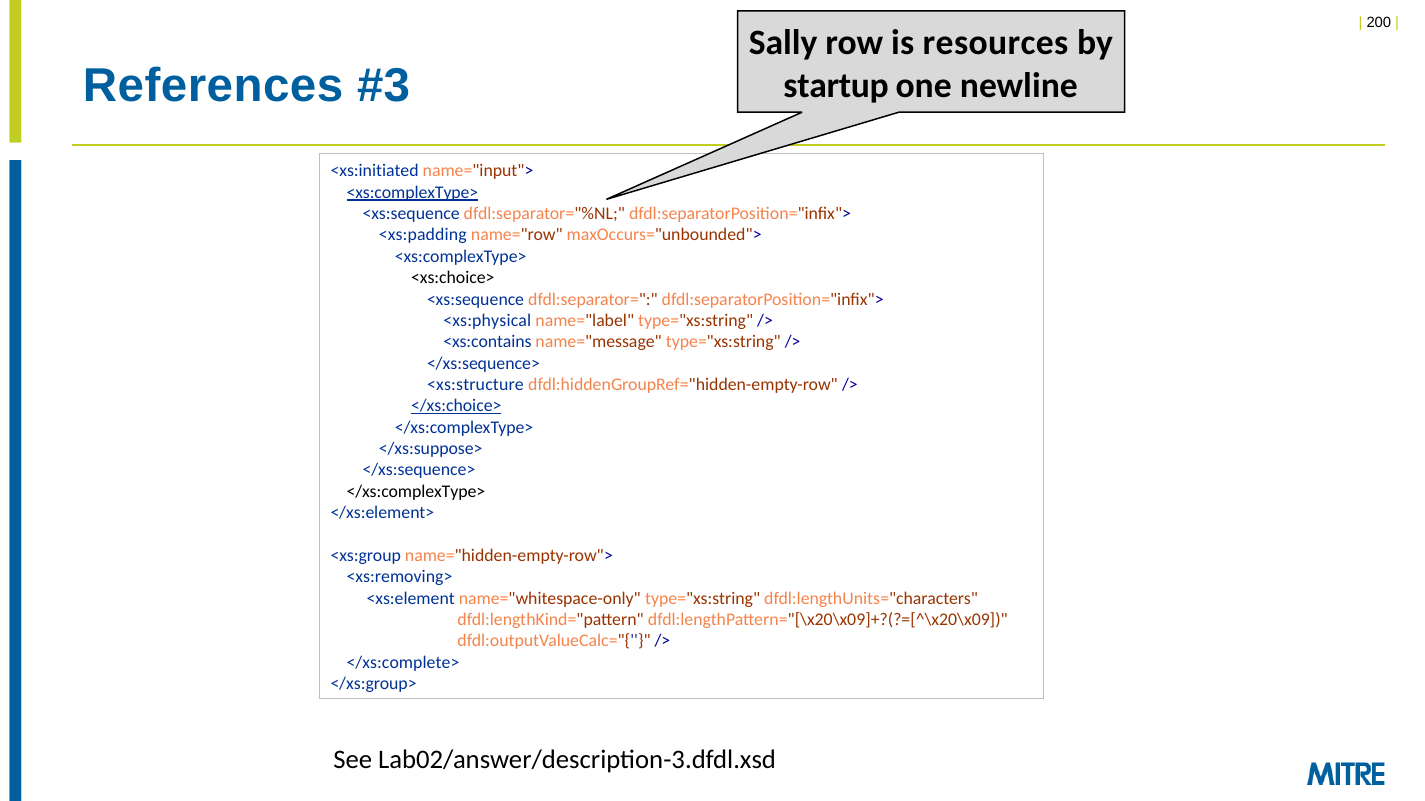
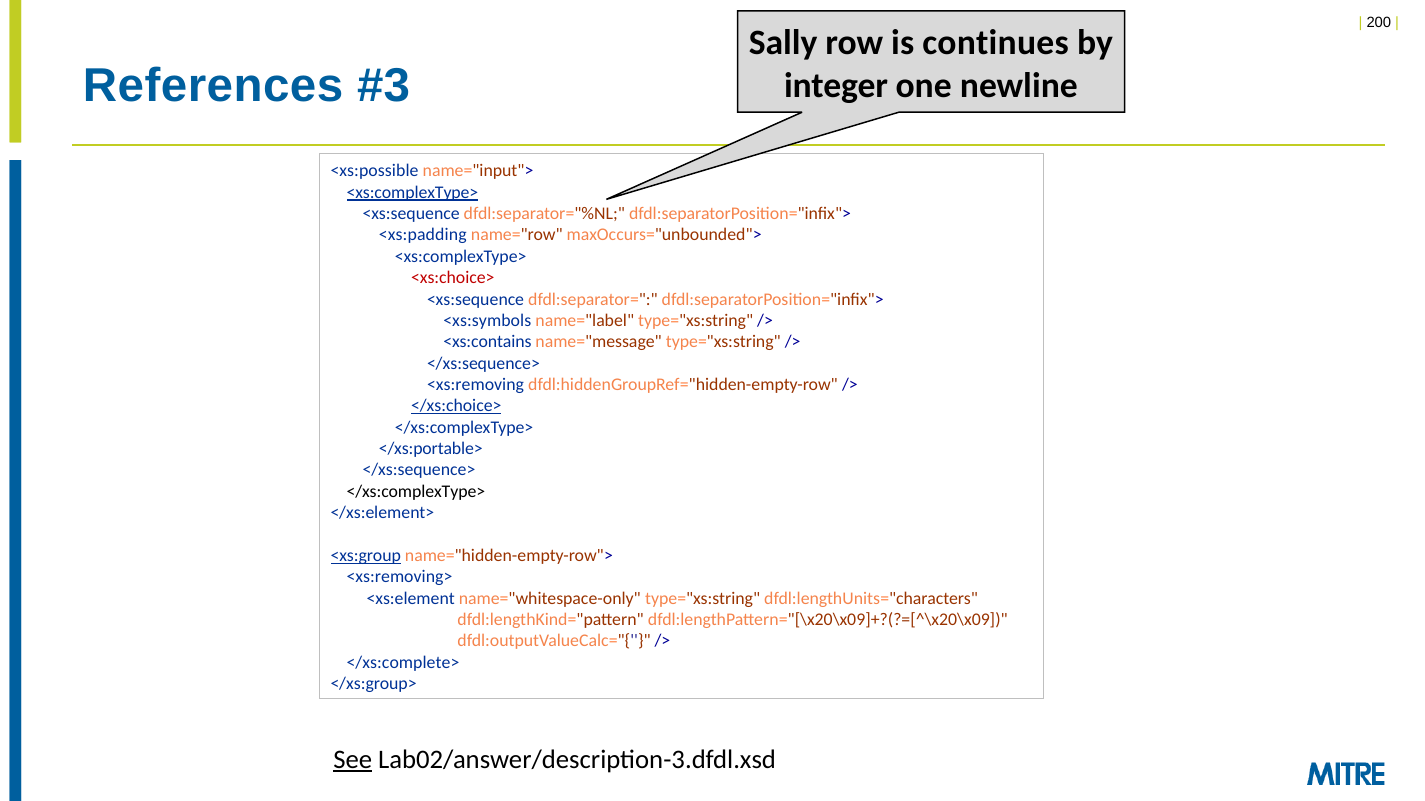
resources: resources -> continues
startup: startup -> integer
<xs:initiated: <xs:initiated -> <xs:possible
<xs:choice> colour: black -> red
<xs:physical: <xs:physical -> <xs:symbols
<xs:structure: <xs:structure -> <xs:removing
</xs:suppose>: </xs:suppose> -> </xs:portable>
<xs:group underline: none -> present
See underline: none -> present
